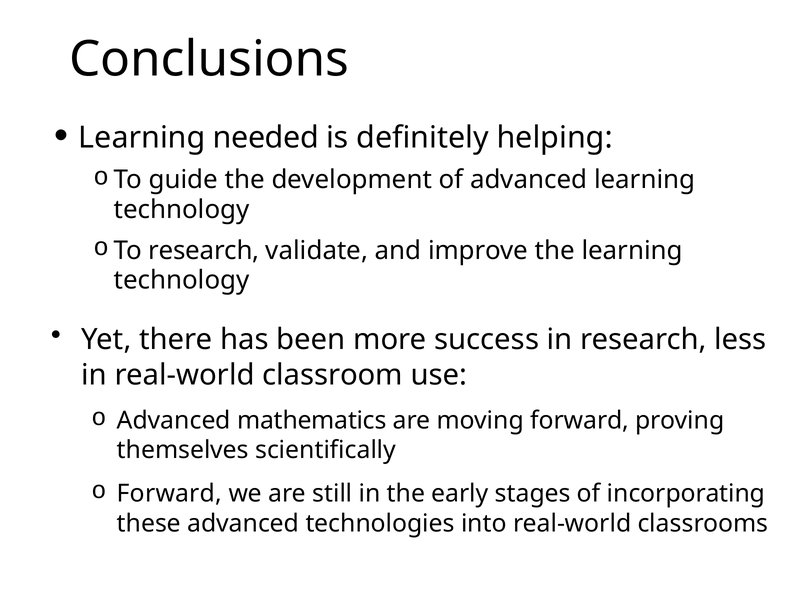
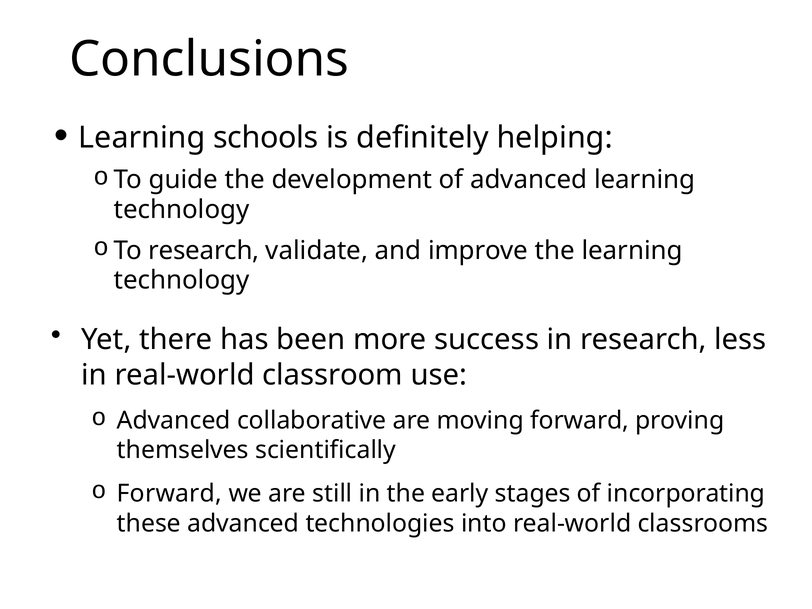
needed: needed -> schools
mathematics: mathematics -> collaborative
